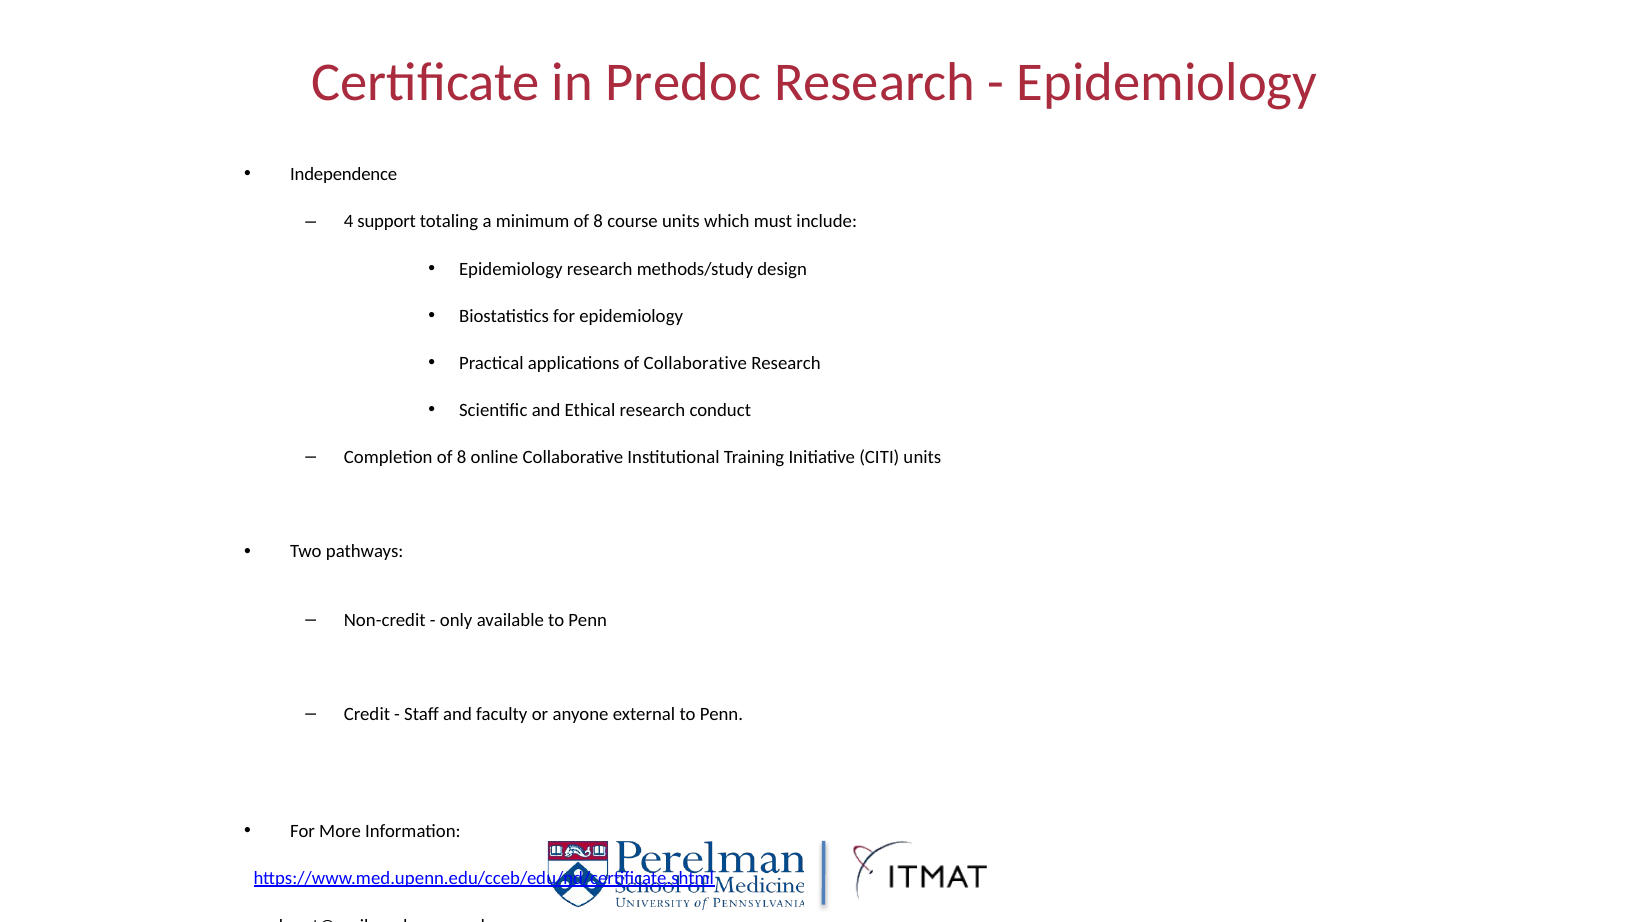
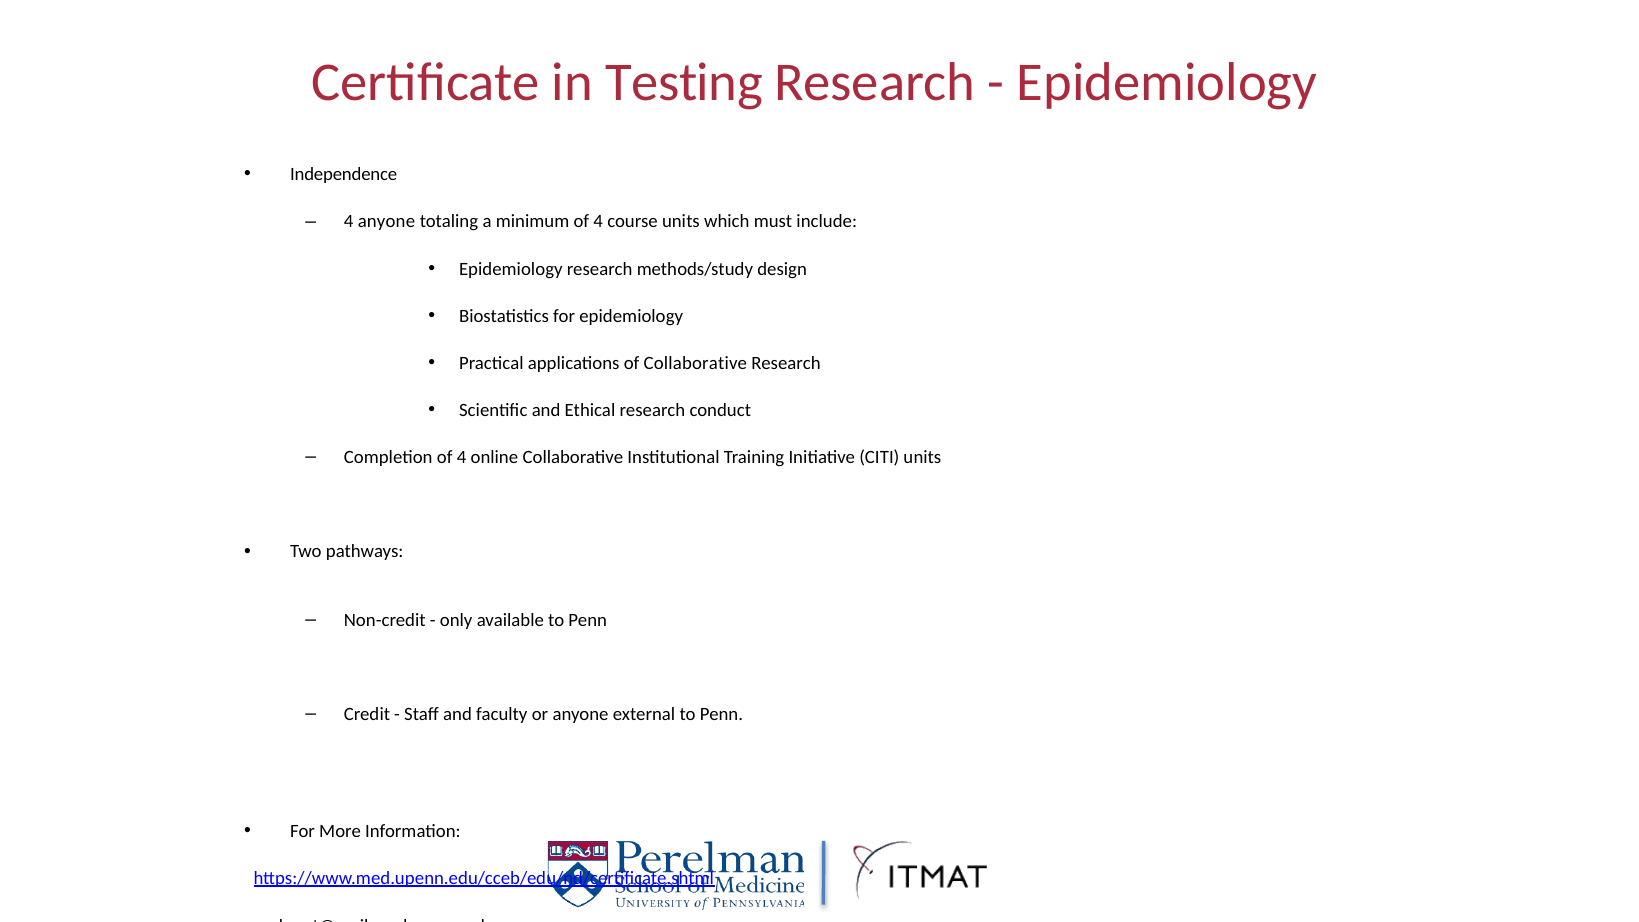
Predoc: Predoc -> Testing
4 support: support -> anyone
minimum of 8: 8 -> 4
Completion of 8: 8 -> 4
